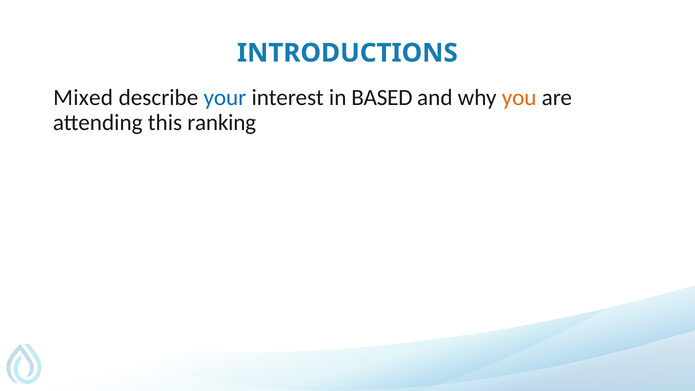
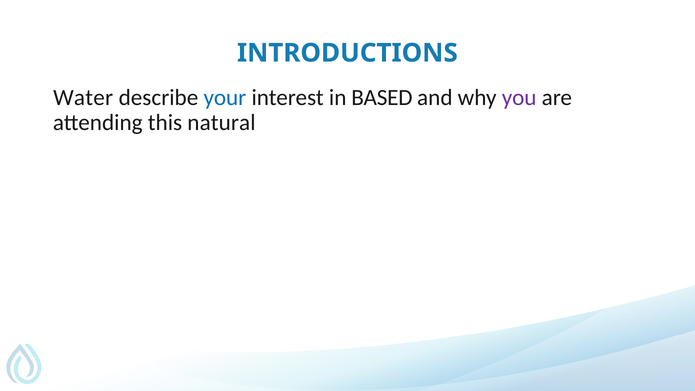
Mixed: Mixed -> Water
you colour: orange -> purple
ranking: ranking -> natural
